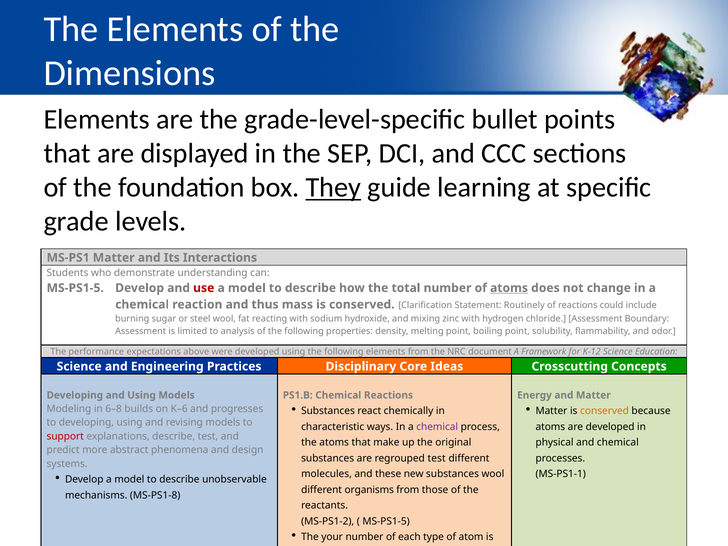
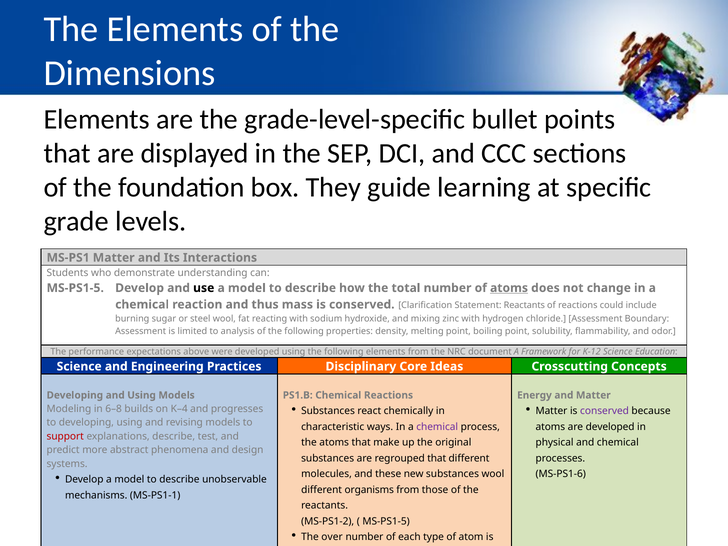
They underline: present -> none
use colour: red -> black
Statement Routinely: Routinely -> Reactants
conserved at (605, 411) colour: orange -> purple
K–6: K–6 -> K–4
regrouped test: test -> that
MS-PS1-1: MS-PS1-1 -> MS-PS1-6
MS-PS1-8: MS-PS1-8 -> MS-PS1-1
your: your -> over
